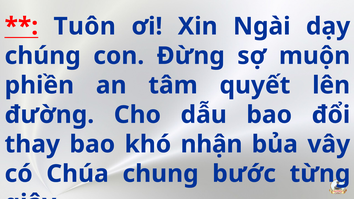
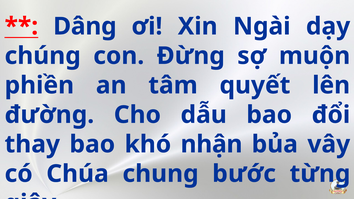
Tuôn: Tuôn -> Dâng
